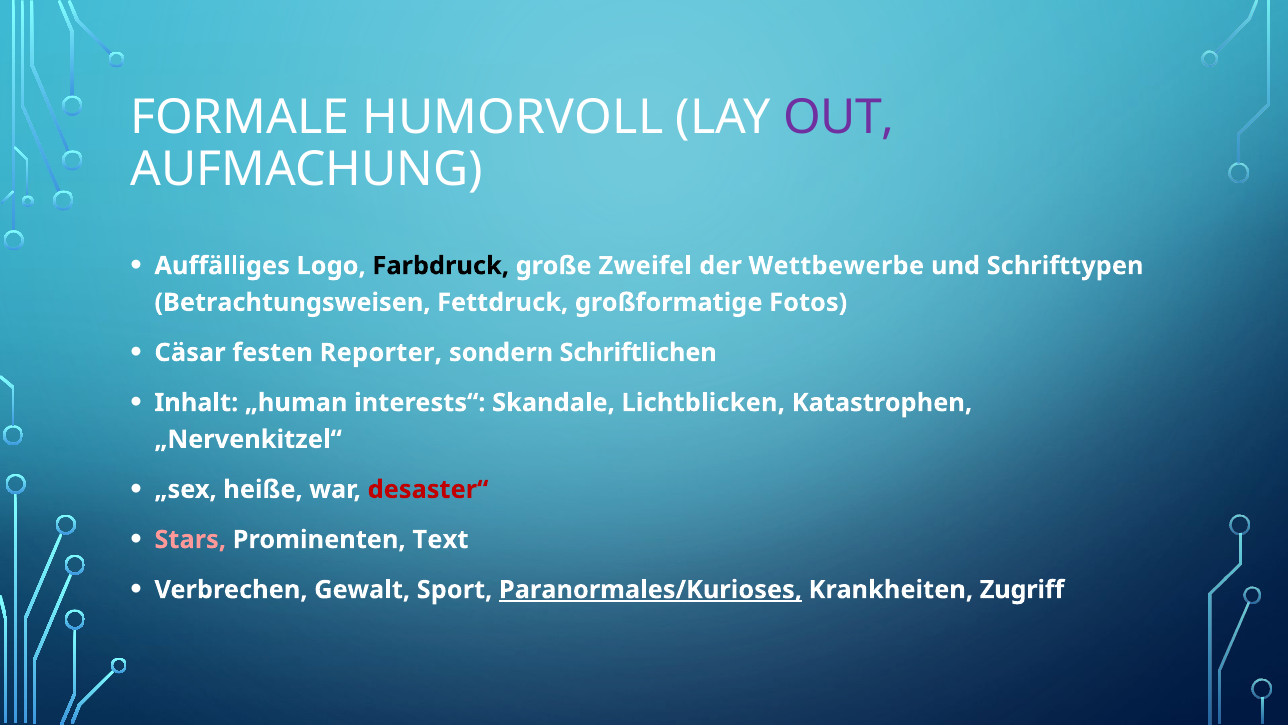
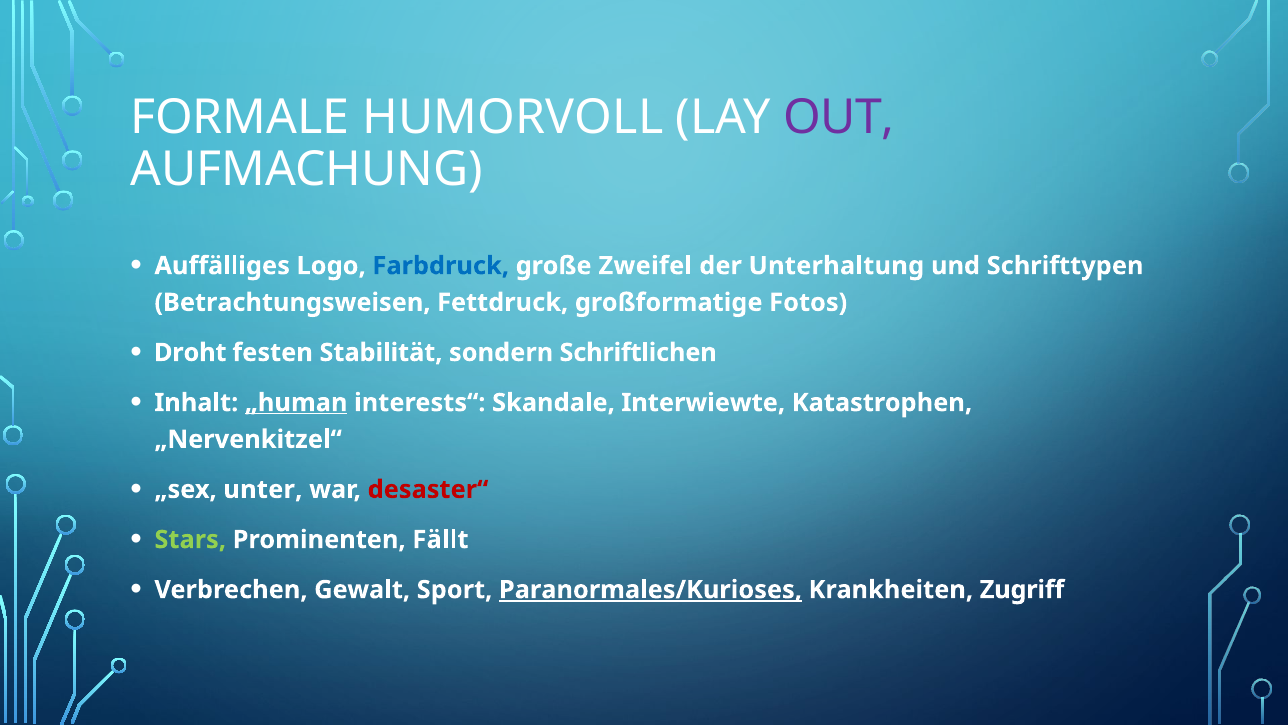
Farbdruck colour: black -> blue
Wettbewerbe: Wettbewerbe -> Unterhaltung
Cäsar: Cäsar -> Droht
Reporter: Reporter -> Stabilität
„human underline: none -> present
Lichtblicken: Lichtblicken -> Interwiewte
heiße: heiße -> unter
Stars colour: pink -> light green
Text: Text -> Fällt
